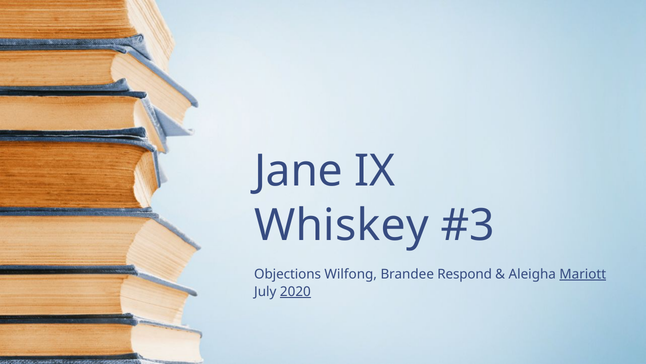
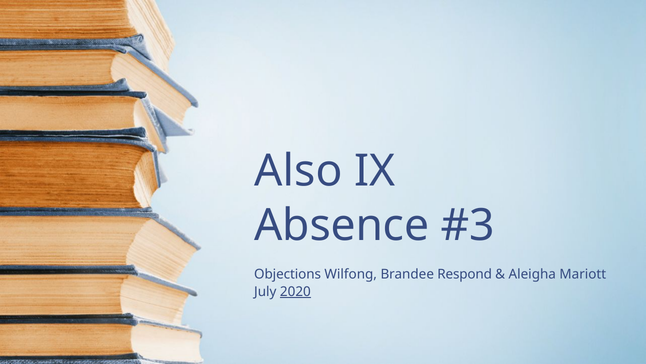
Jane: Jane -> Also
Whiskey: Whiskey -> Absence
Mariott underline: present -> none
